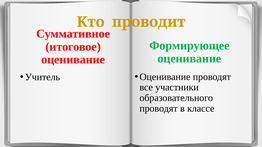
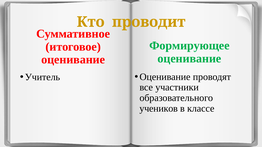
проводят at (159, 109): проводят -> учеников
